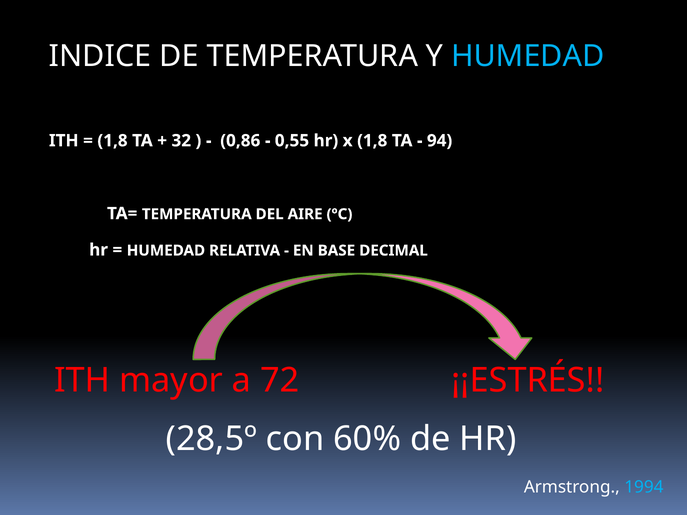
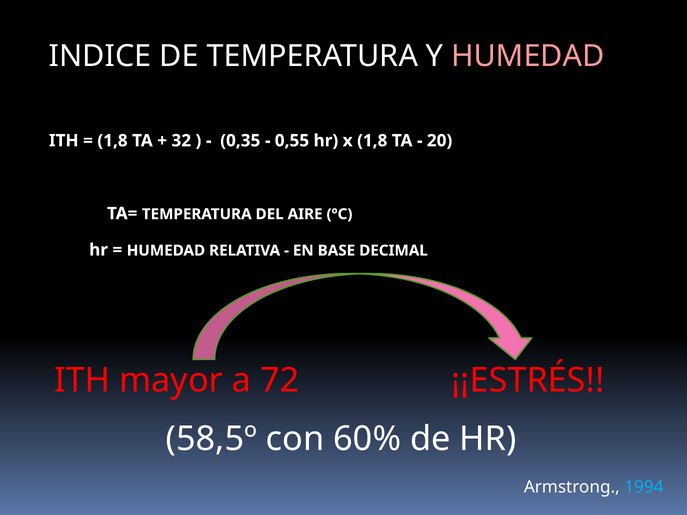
HUMEDAD at (528, 56) colour: light blue -> pink
0,86: 0,86 -> 0,35
94: 94 -> 20
28,5º: 28,5º -> 58,5º
